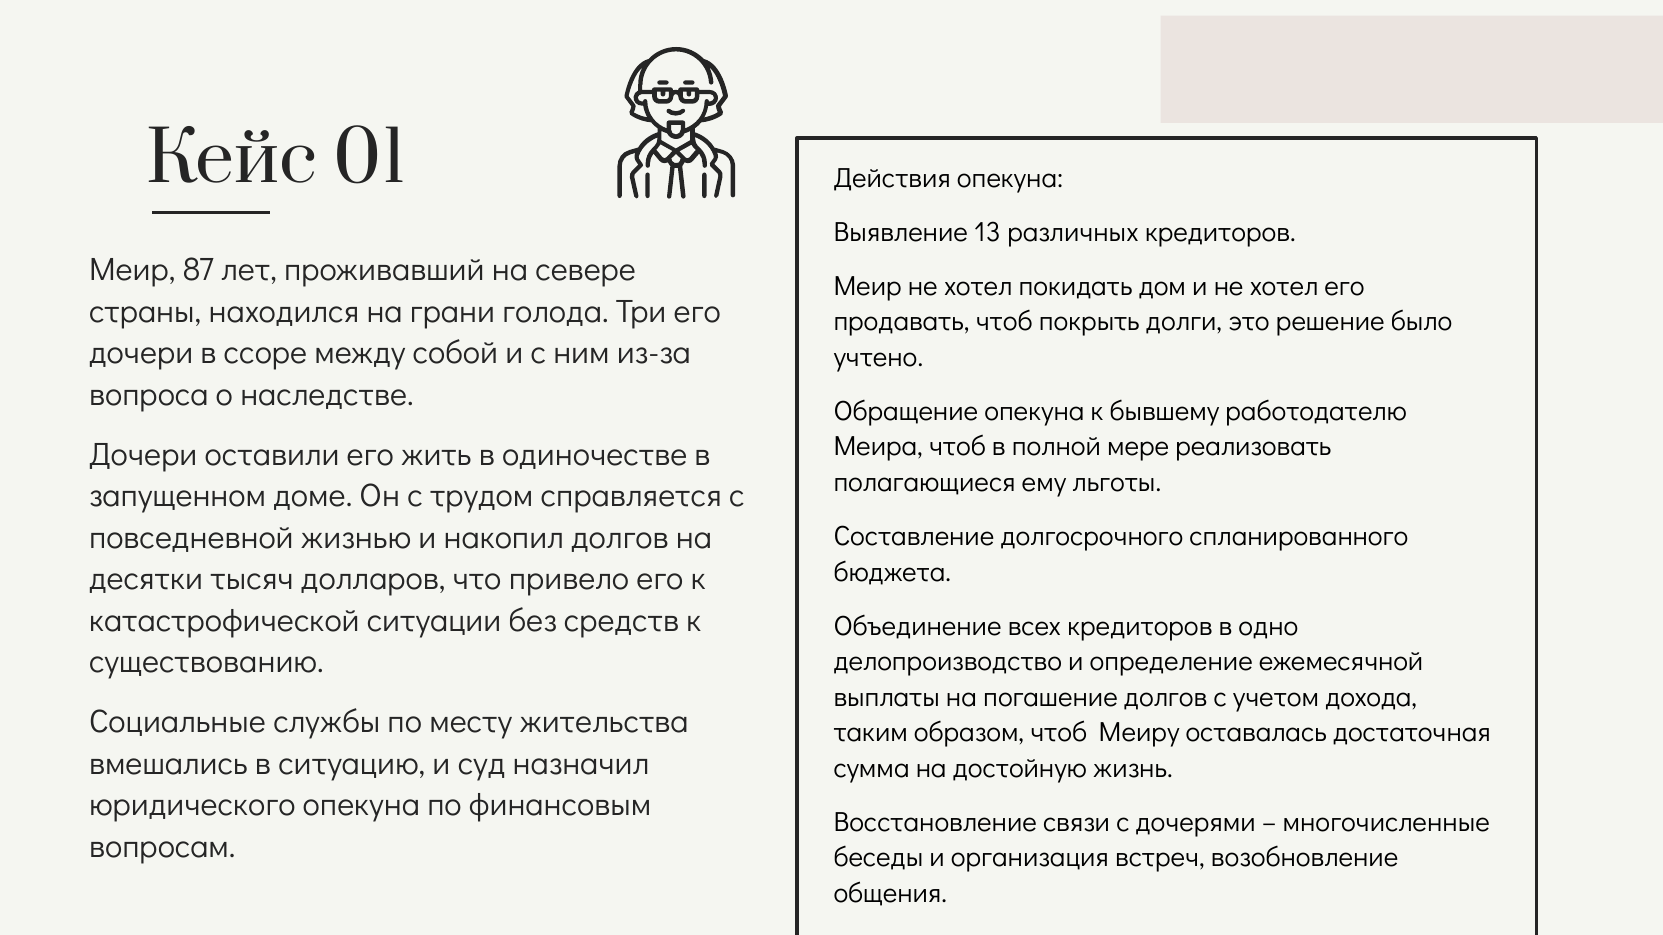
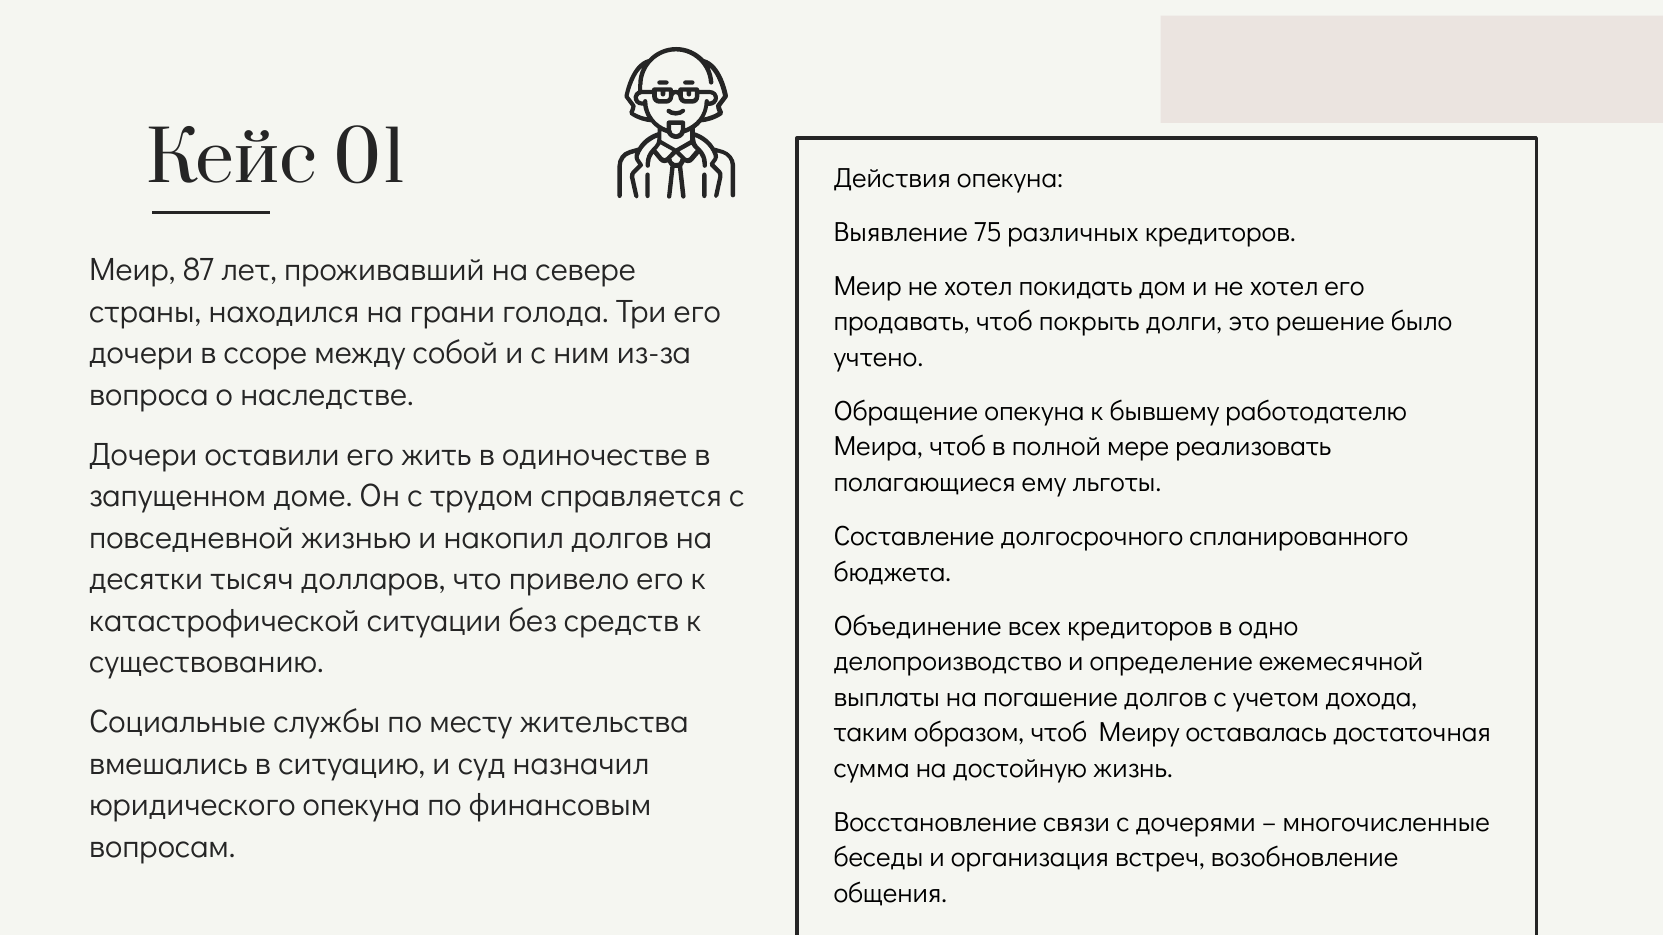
13: 13 -> 75
